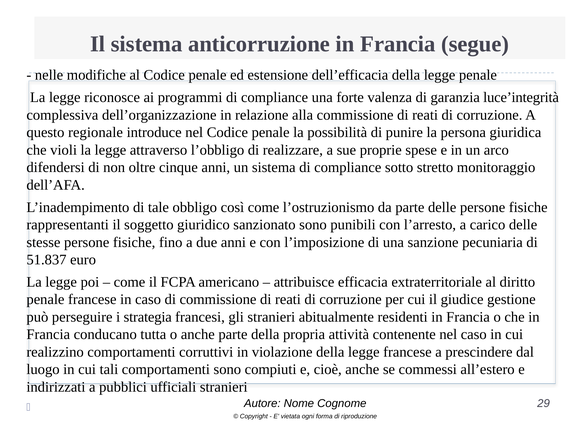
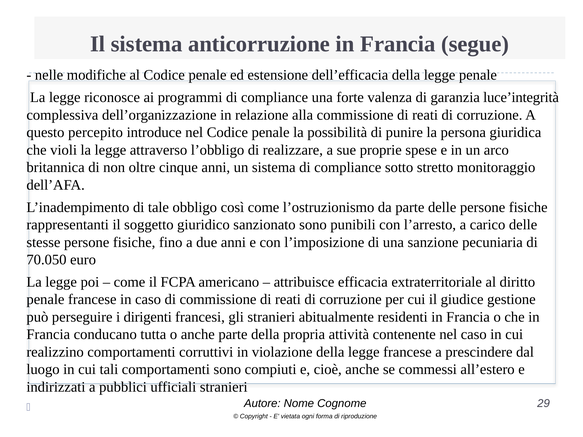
regionale: regionale -> percepito
difendersi: difendersi -> britannica
51.837: 51.837 -> 70.050
strategia: strategia -> dirigenti
